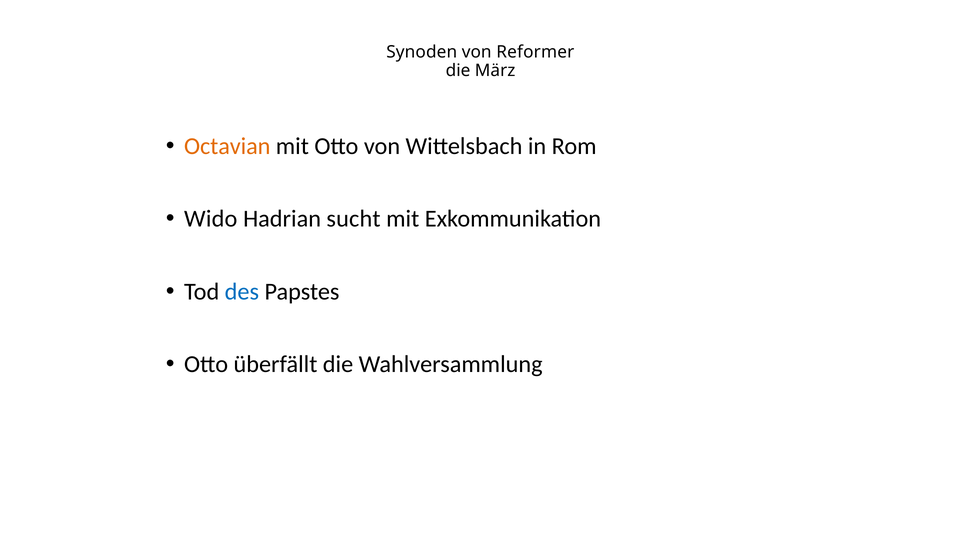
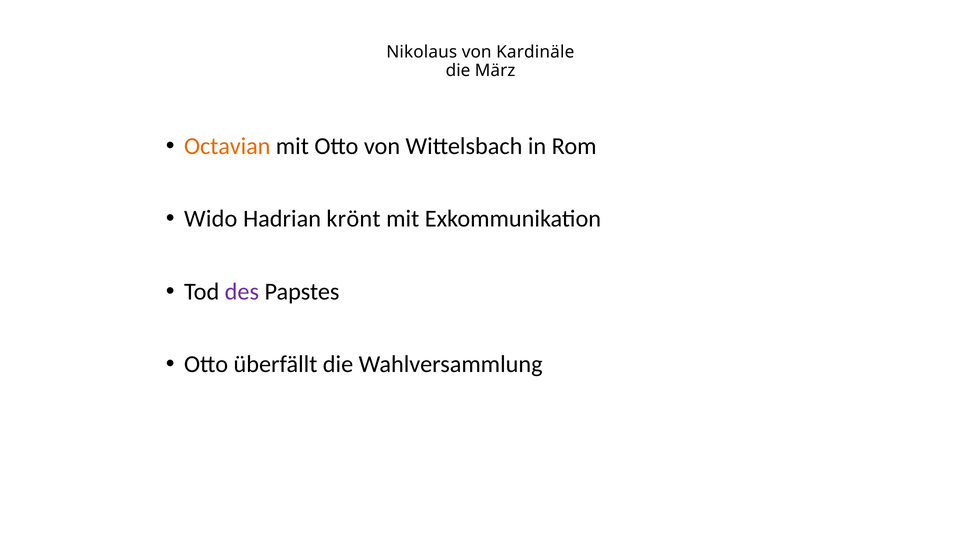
Synoden: Synoden -> Nikolaus
Reformer: Reformer -> Kardinäle
sucht: sucht -> krönt
des colour: blue -> purple
